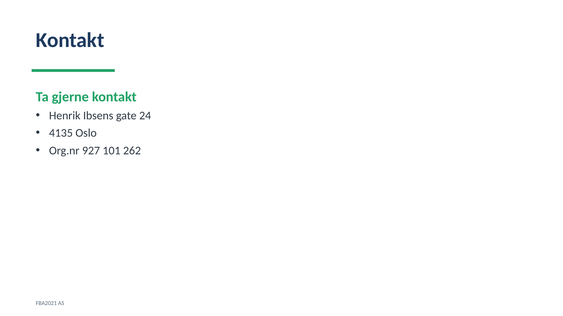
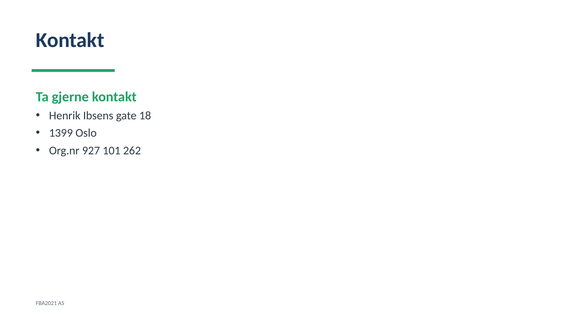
24: 24 -> 18
4135: 4135 -> 1399
